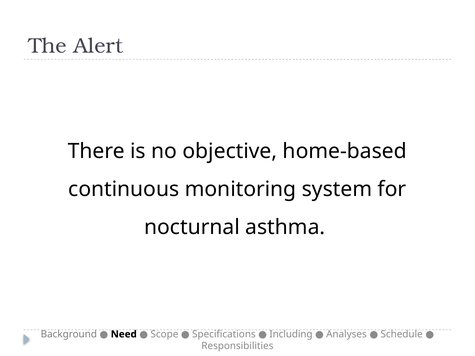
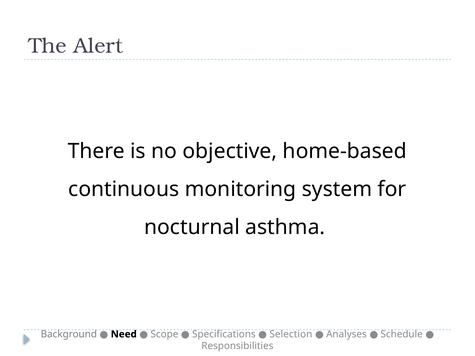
Including: Including -> Selection
